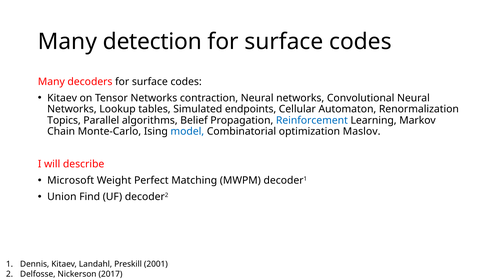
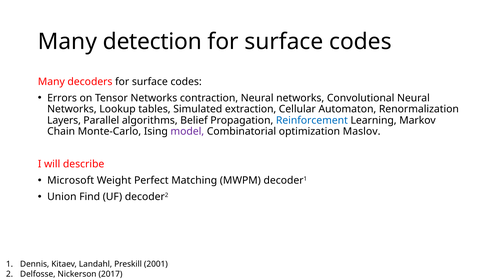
Kitaev at (62, 98): Kitaev -> Errors
endpoints: endpoints -> extraction
Topics: Topics -> Layers
model colour: blue -> purple
